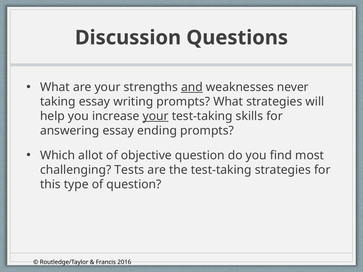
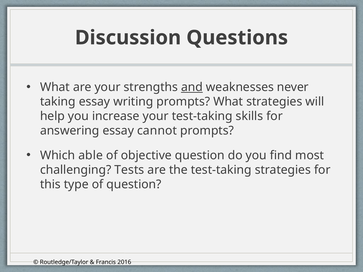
your at (156, 116) underline: present -> none
ending: ending -> cannot
allot: allot -> able
